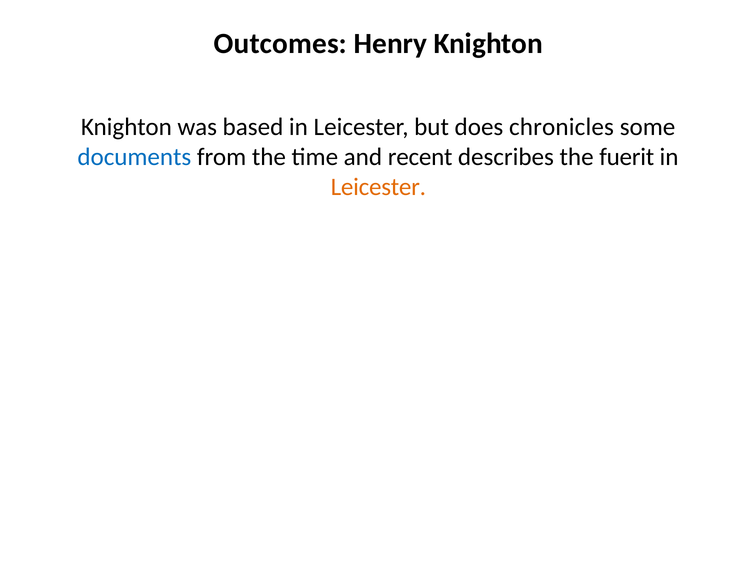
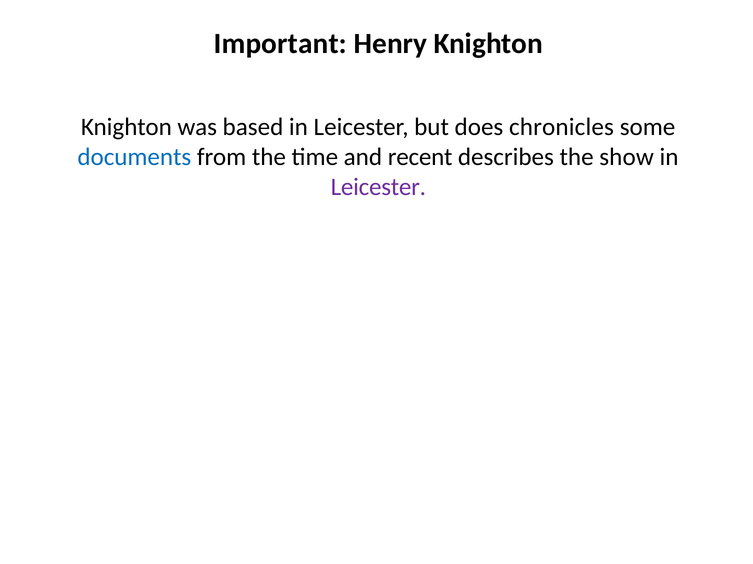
Outcomes: Outcomes -> Important
fuerit: fuerit -> show
Leicester at (378, 187) colour: orange -> purple
